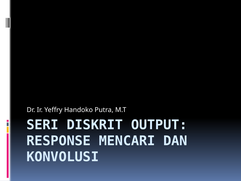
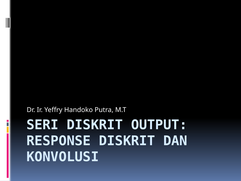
RESPONSE MENCARI: MENCARI -> DISKRIT
